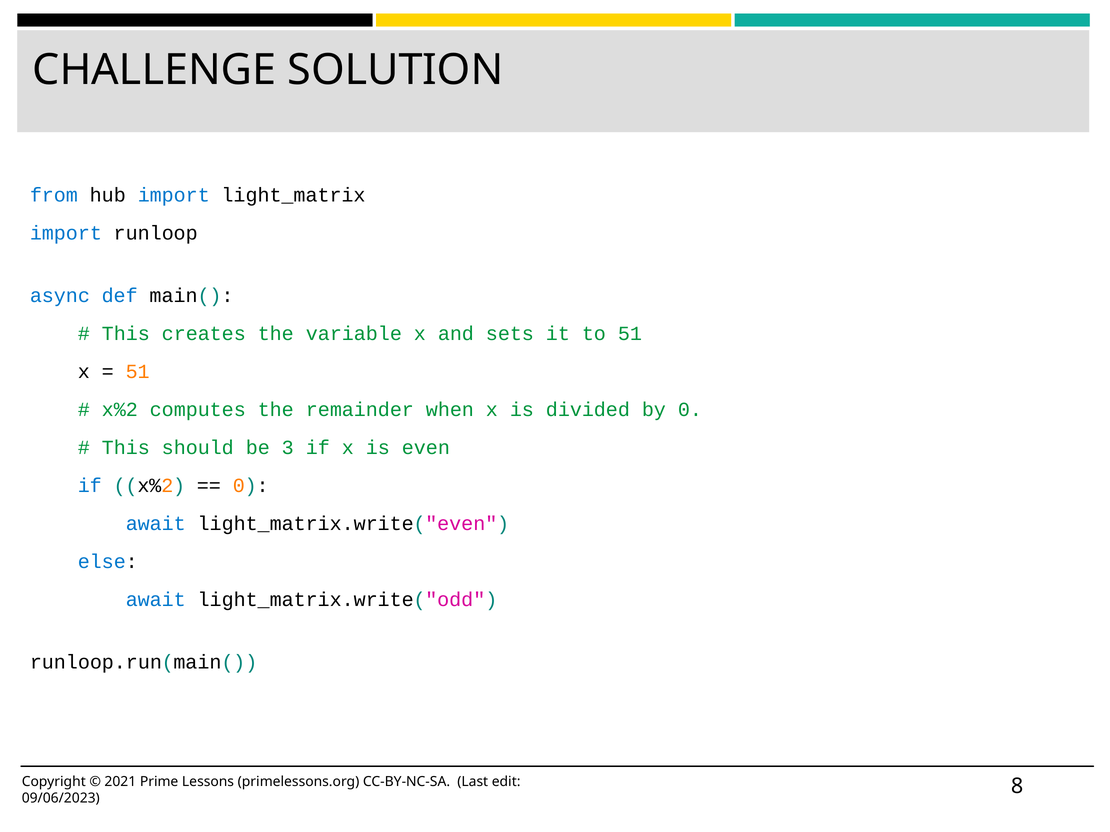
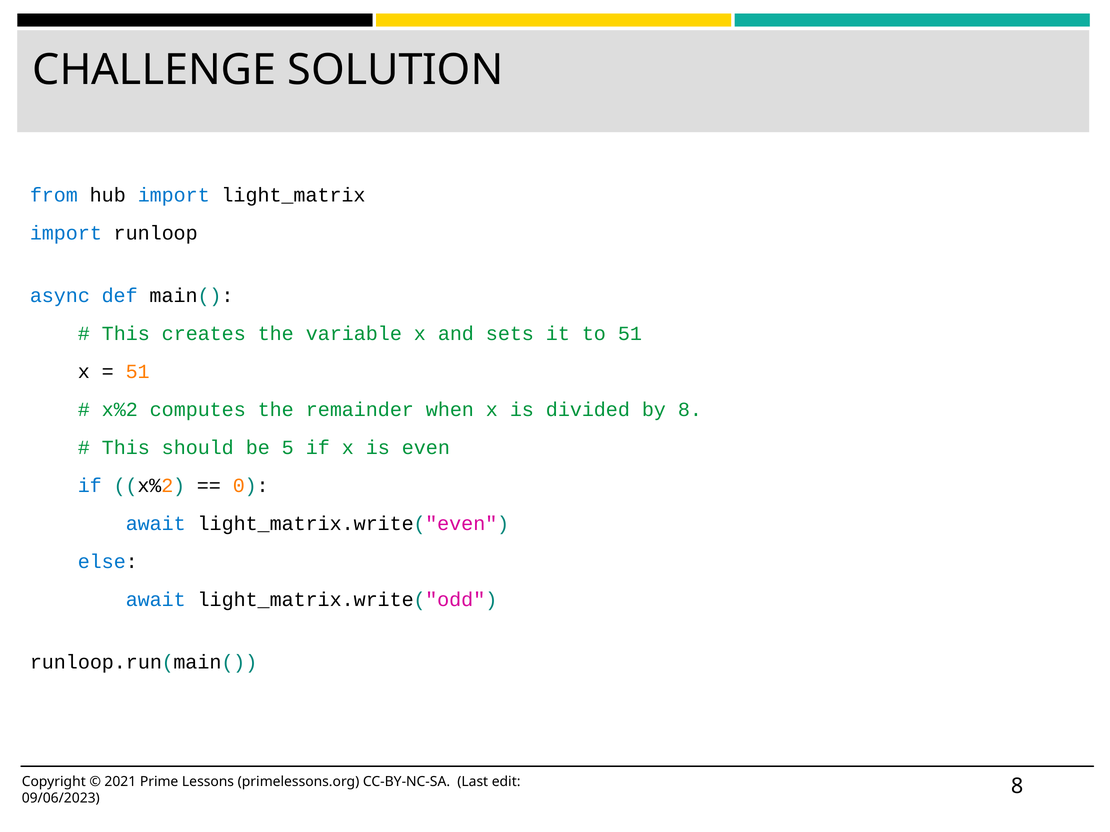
by 0: 0 -> 8
3: 3 -> 5
